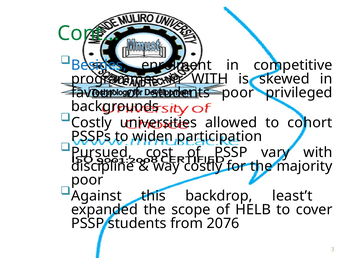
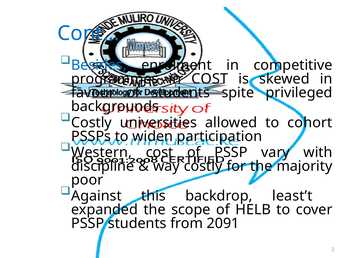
Cont colour: green -> blue
in WITH: WITH -> COST
students poor: poor -> spite
Pursued: Pursued -> Western
2076: 2076 -> 2091
